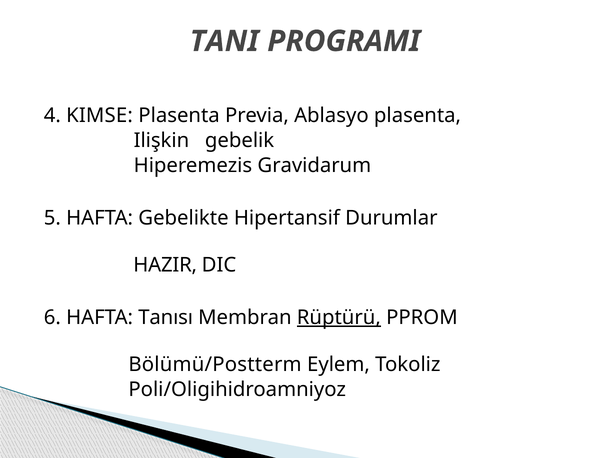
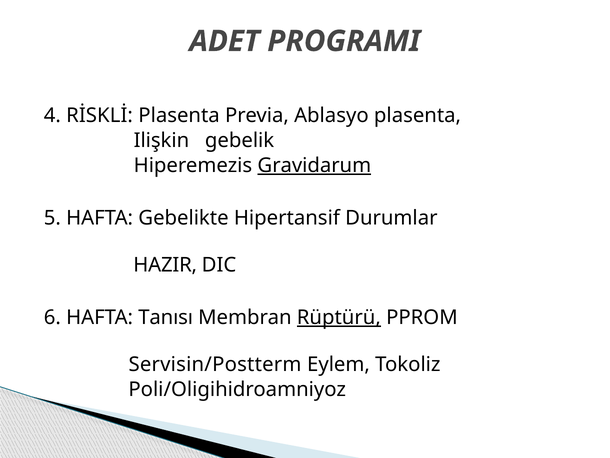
TANI: TANI -> ADET
KIMSE: KIMSE -> RİSKLİ
Gravidarum underline: none -> present
Bölümü/Postterm: Bölümü/Postterm -> Servisin/Postterm
